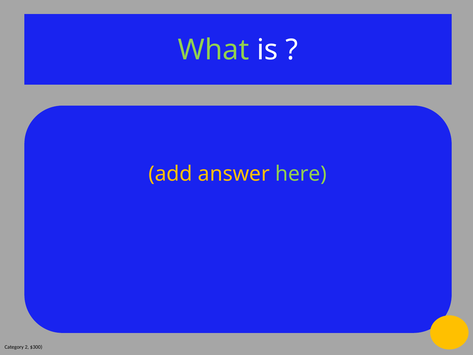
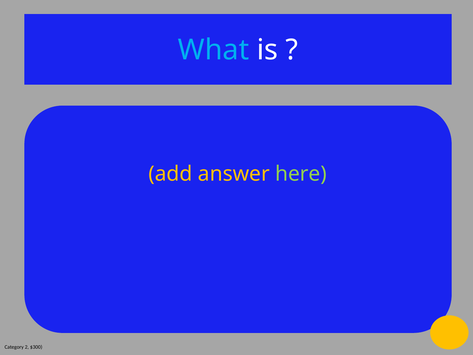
What colour: light green -> light blue
